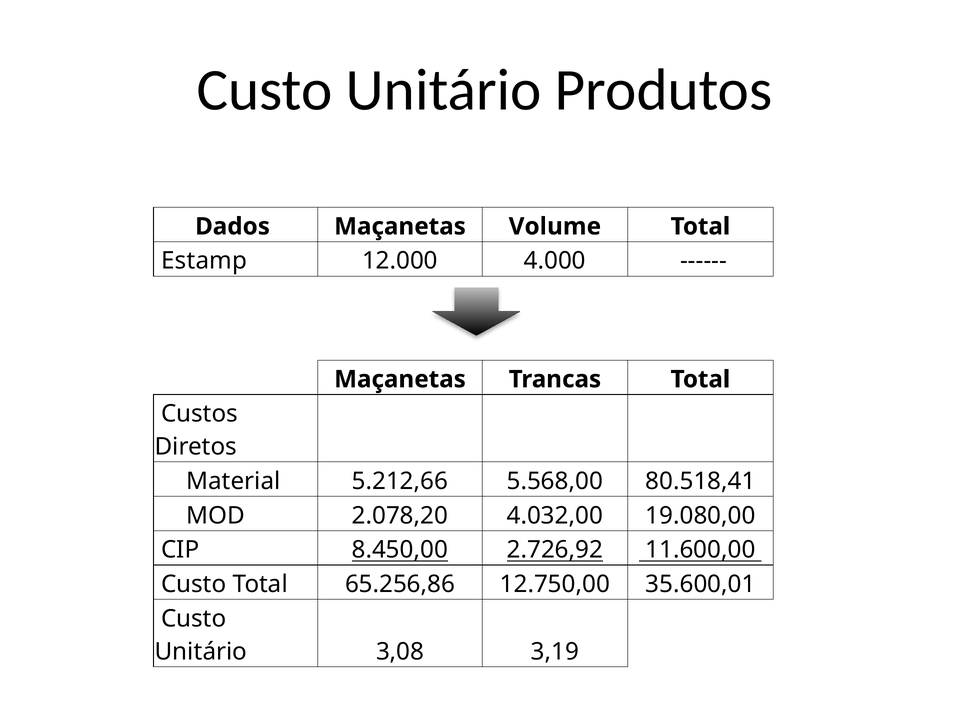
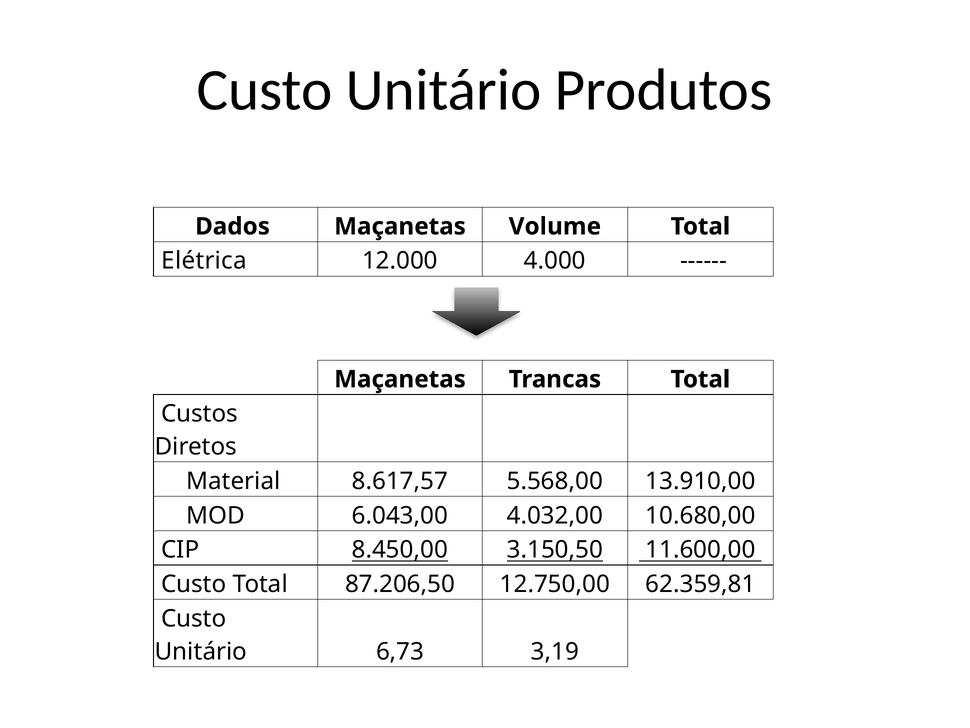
Estamp: Estamp -> Elétrica
5.212,66: 5.212,66 -> 8.617,57
80.518,41: 80.518,41 -> 13.910,00
2.078,20: 2.078,20 -> 6.043,00
19.080,00: 19.080,00 -> 10.680,00
2.726,92: 2.726,92 -> 3.150,50
65.256,86: 65.256,86 -> 87.206,50
35.600,01: 35.600,01 -> 62.359,81
3,08: 3,08 -> 6,73
